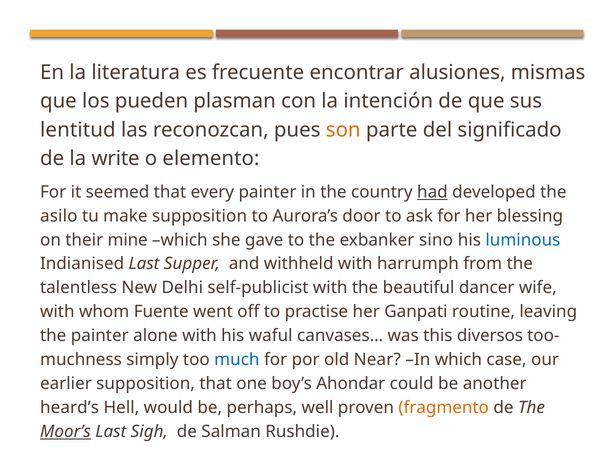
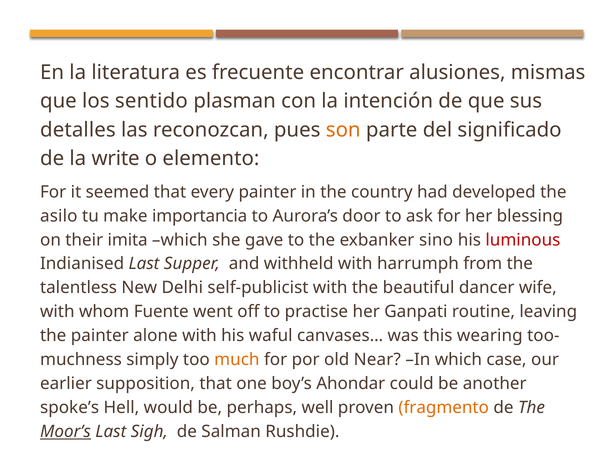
pueden: pueden -> sentido
lentitud: lentitud -> detalles
had underline: present -> none
make supposition: supposition -> importancia
mine: mine -> imita
luminous colour: blue -> red
diversos: diversos -> wearing
much colour: blue -> orange
heard’s: heard’s -> spoke’s
